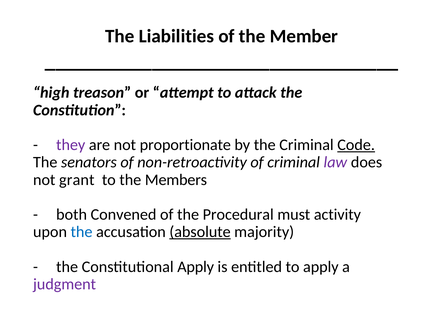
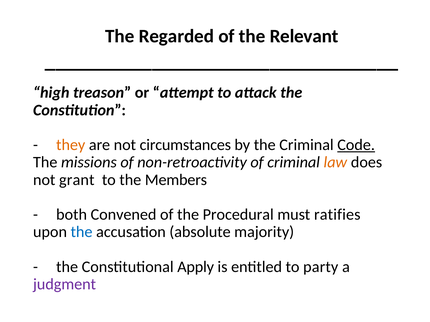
Liabilities: Liabilities -> Regarded
Member: Member -> Relevant
they colour: purple -> orange
proportionate: proportionate -> circumstances
senators: senators -> missions
law colour: purple -> orange
activity: activity -> ratifies
absolute underline: present -> none
to apply: apply -> party
